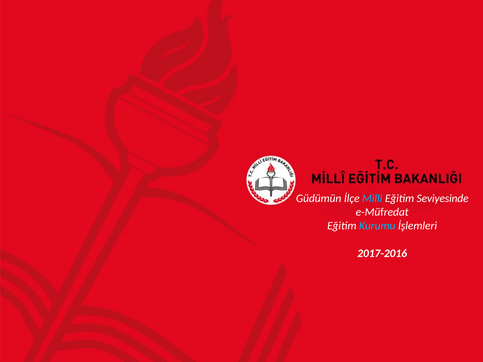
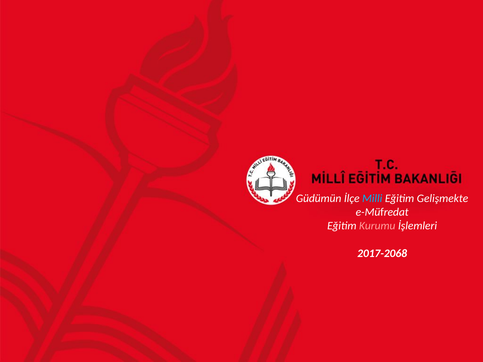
Seviyesinde: Seviyesinde -> Gelişmekte
Kurumu colour: light blue -> pink
2017-2016: 2017-2016 -> 2017-2068
